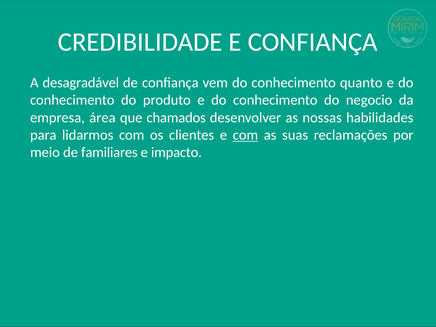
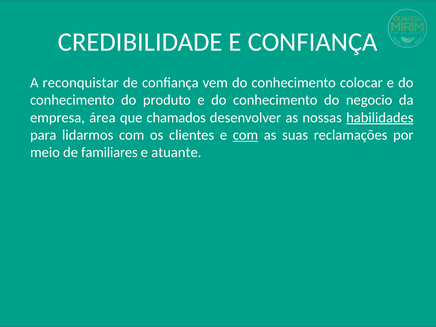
desagradável: desagradável -> reconquistar
quanto: quanto -> colocar
habilidades underline: none -> present
impacto: impacto -> atuante
